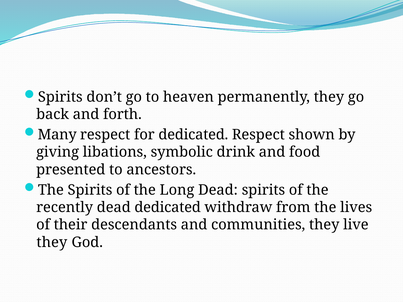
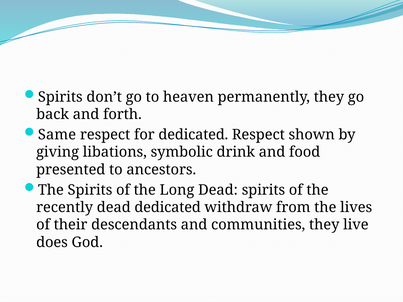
Many: Many -> Same
they at (52, 242): they -> does
